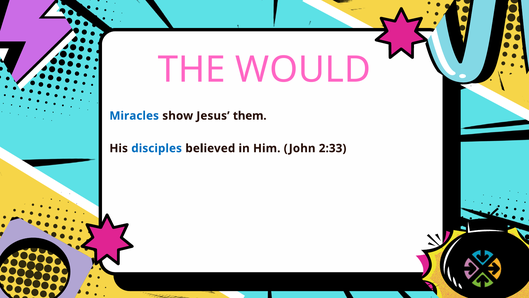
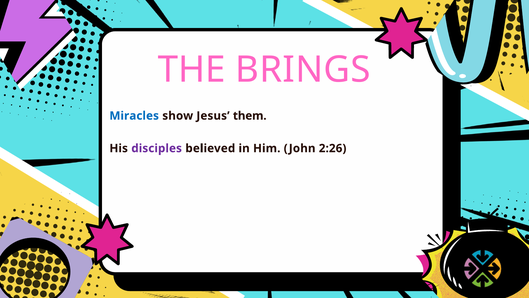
WOULD: WOULD -> BRINGS
disciples colour: blue -> purple
2:33: 2:33 -> 2:26
